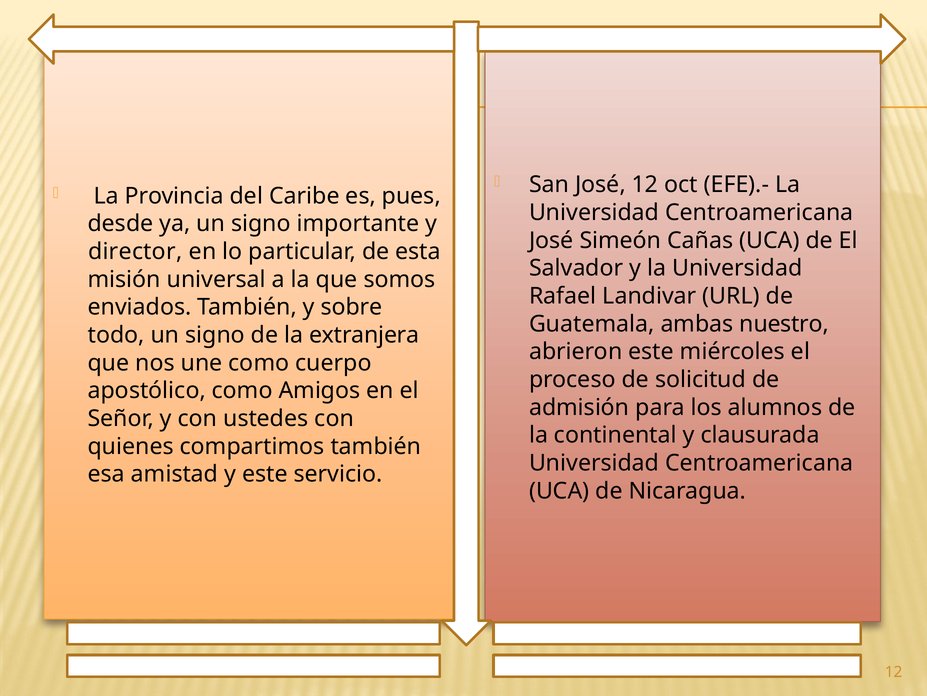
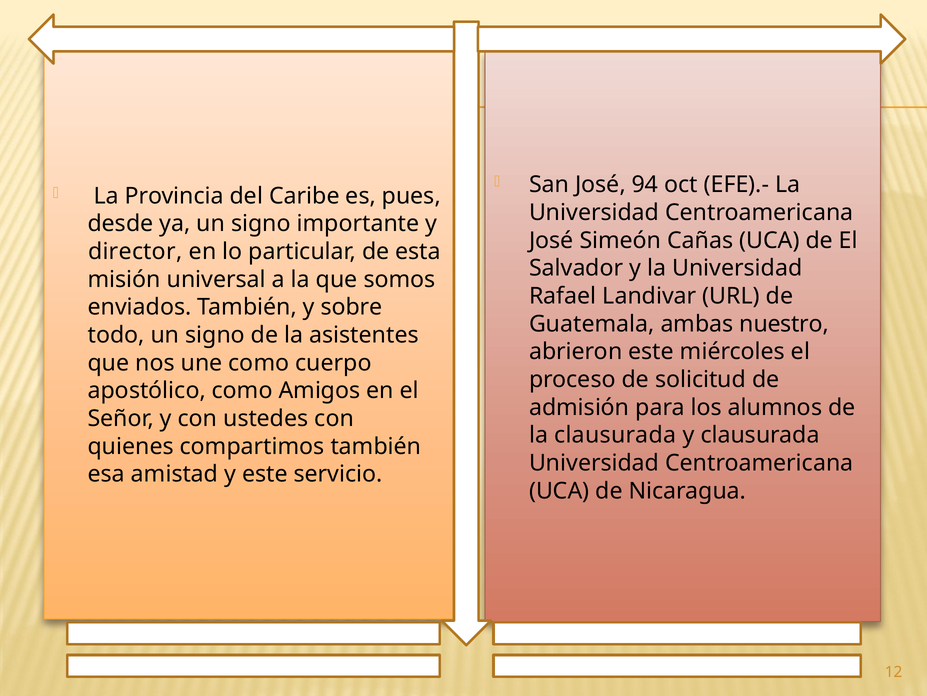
José 12: 12 -> 94
extranjera: extranjera -> asistentes
la continental: continental -> clausurada
